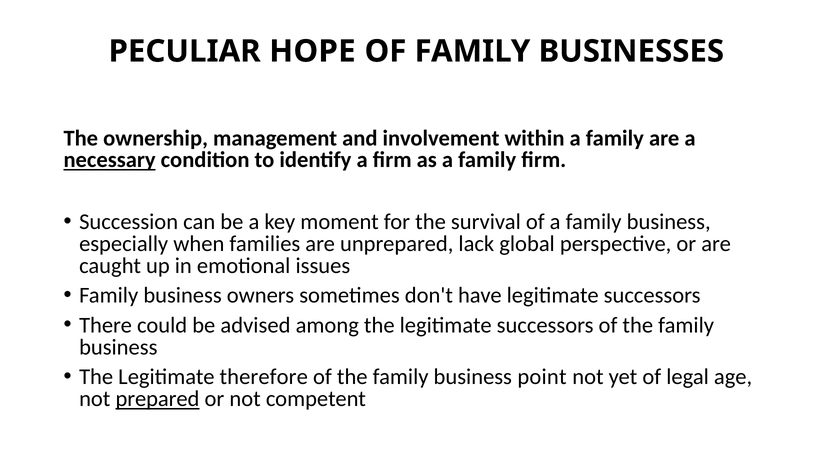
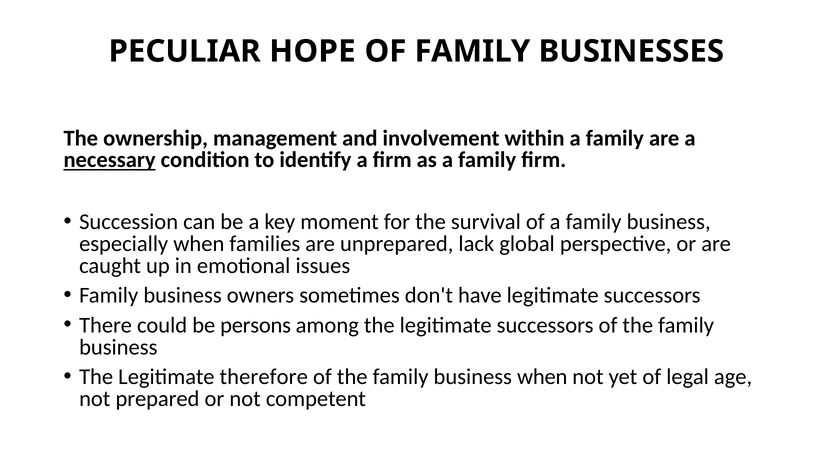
advised: advised -> persons
business point: point -> when
prepared underline: present -> none
